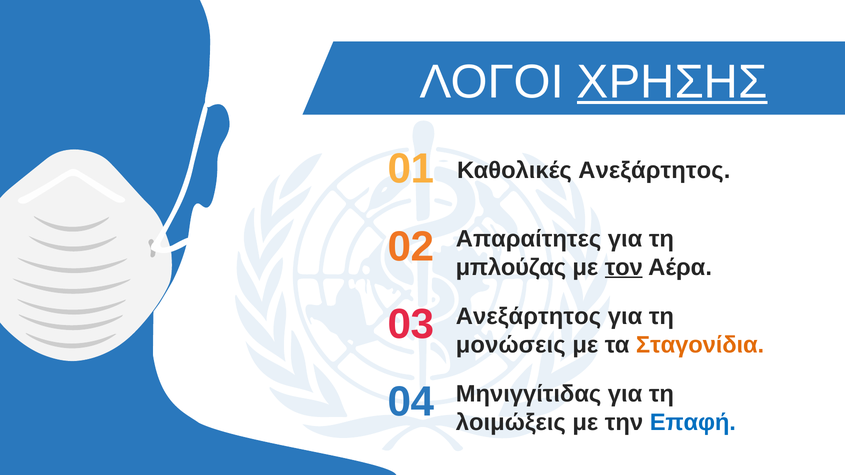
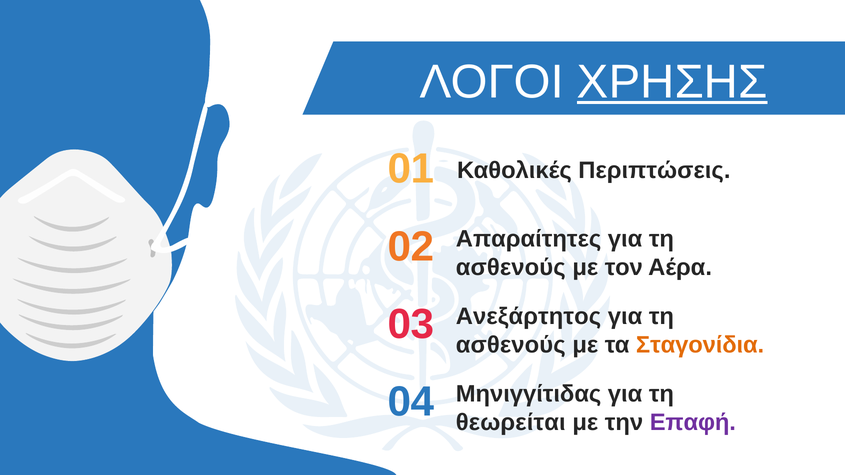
Καθολικές Ανεξάρτητος: Ανεξάρτητος -> Περιπτώσεις
μπλούζας at (511, 267): μπλούζας -> ασθενούς
τον underline: present -> none
μονώσεις at (511, 345): μονώσεις -> ασθενούς
λοιμώξεις: λοιμώξεις -> θεωρείται
Επαφή colour: blue -> purple
